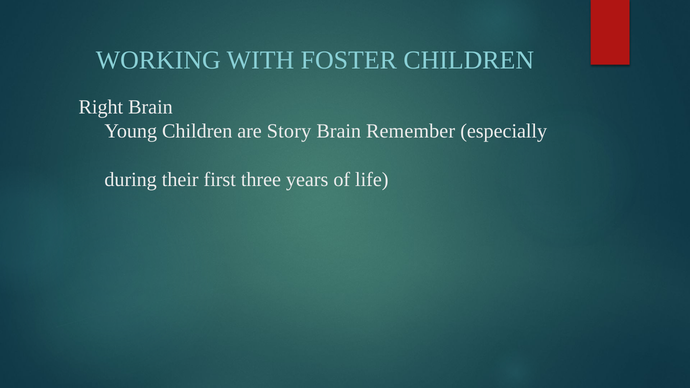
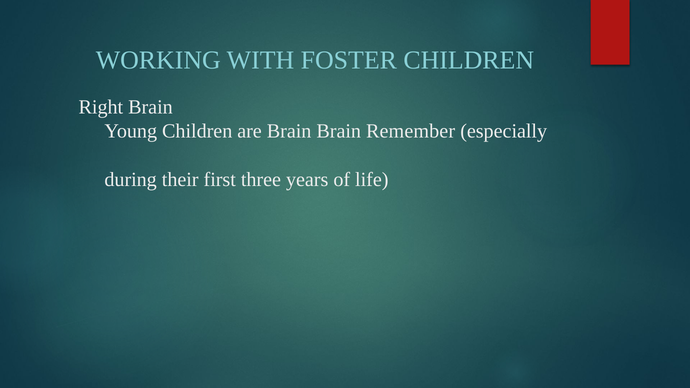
are Story: Story -> Brain
